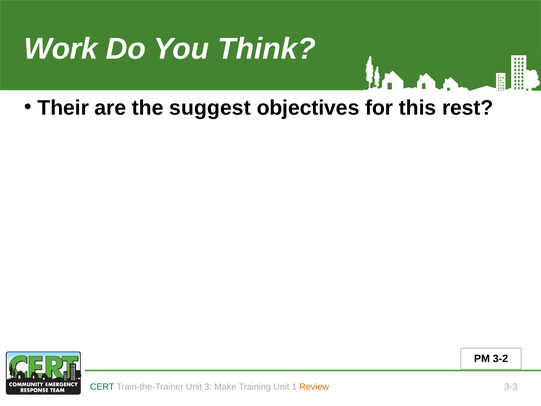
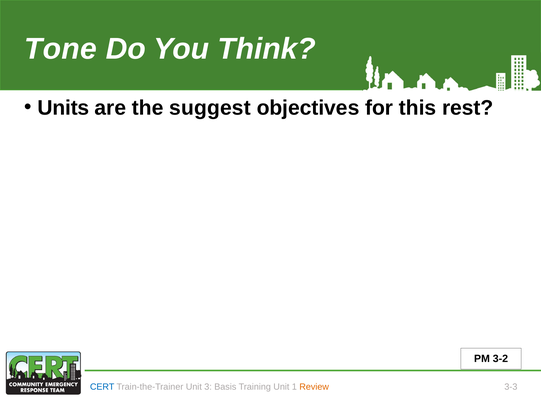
Work: Work -> Tone
Their: Their -> Units
CERT colour: green -> blue
Make: Make -> Basis
